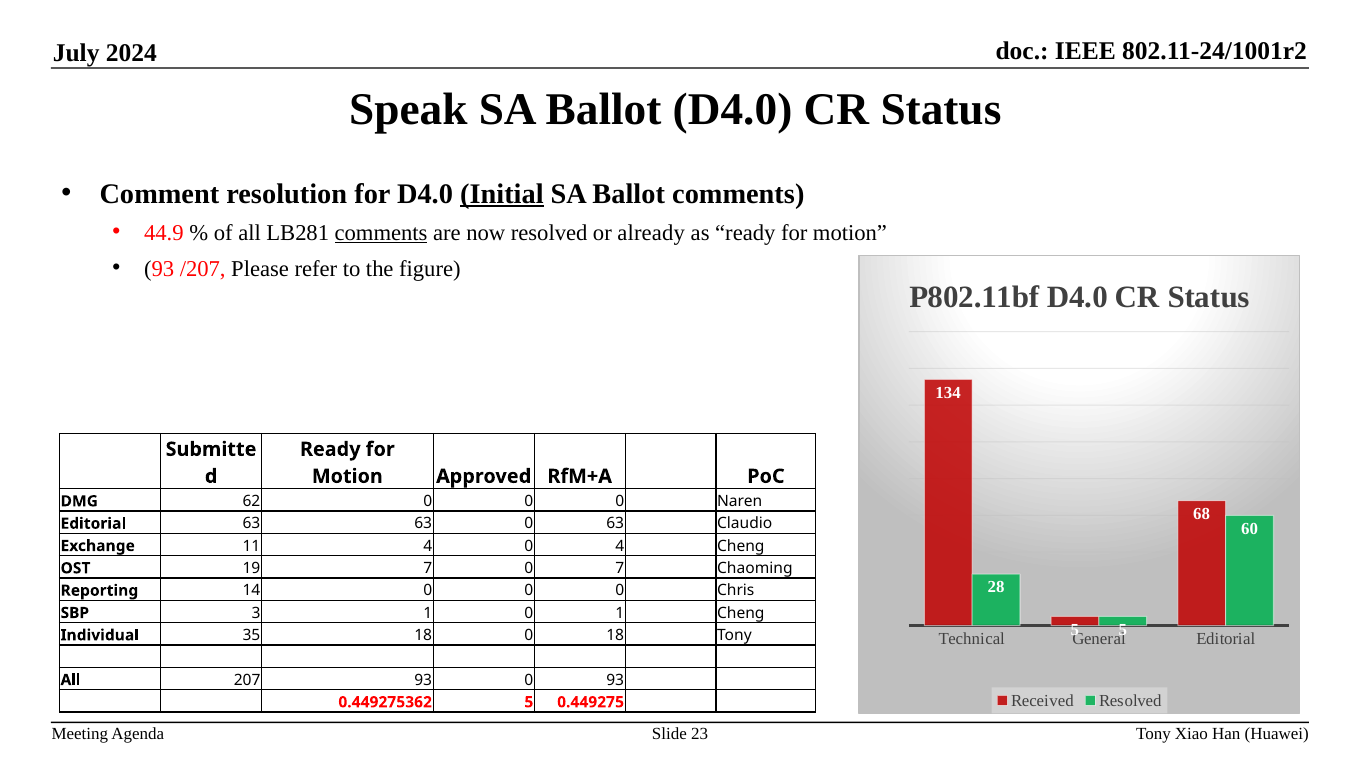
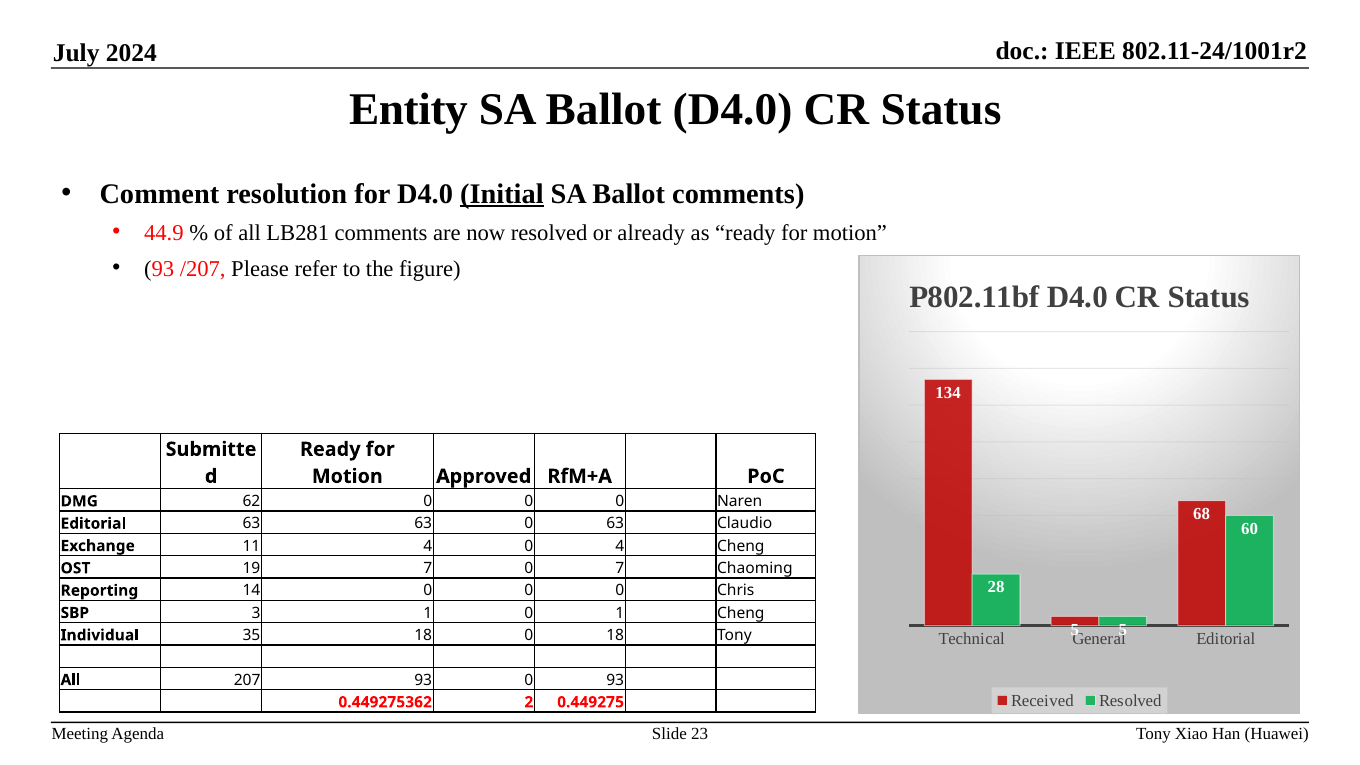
Speak: Speak -> Entity
comments at (381, 233) underline: present -> none
0.449275362 5: 5 -> 2
